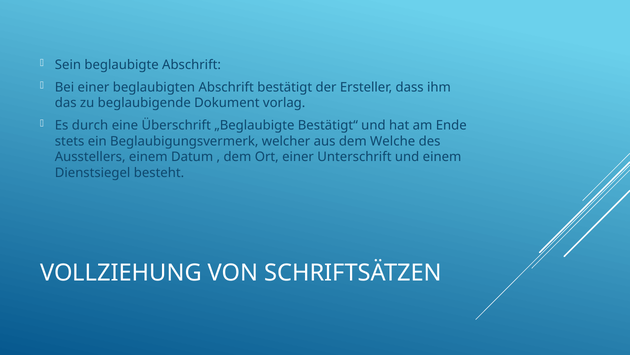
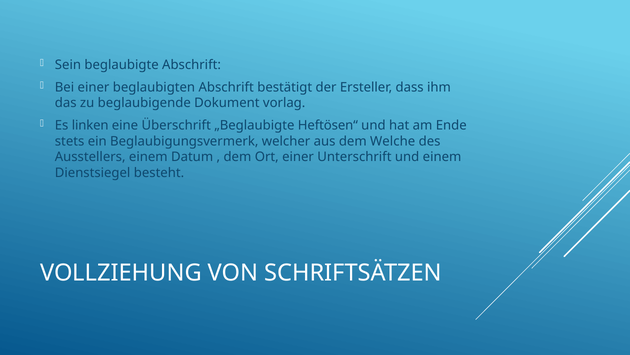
durch: durch -> linken
Bestätigt“: Bestätigt“ -> Heftösen“
